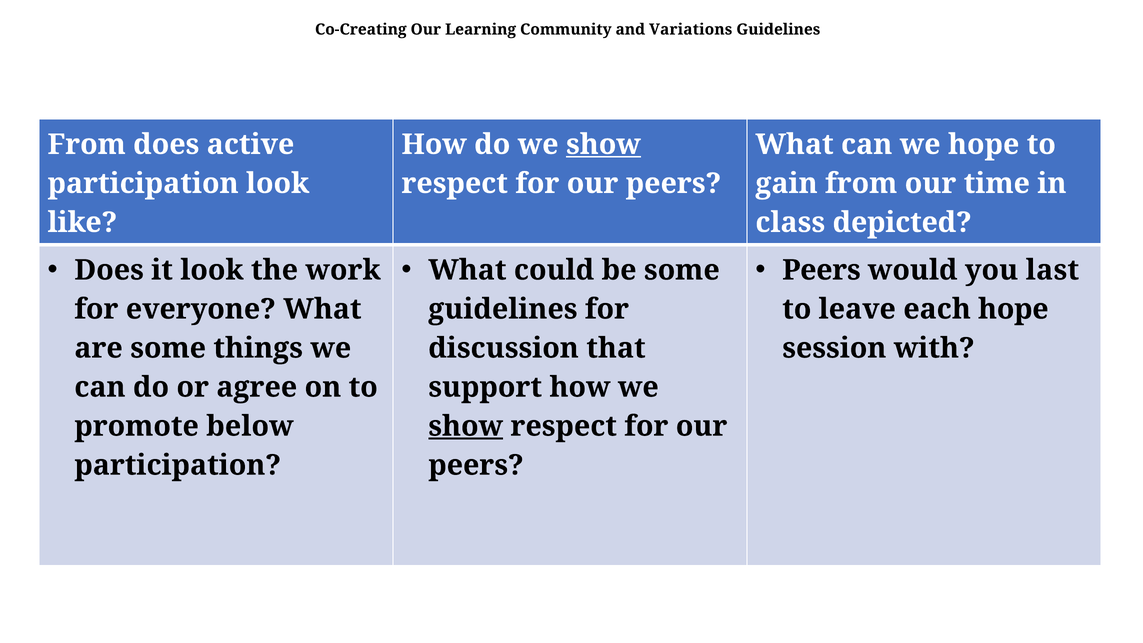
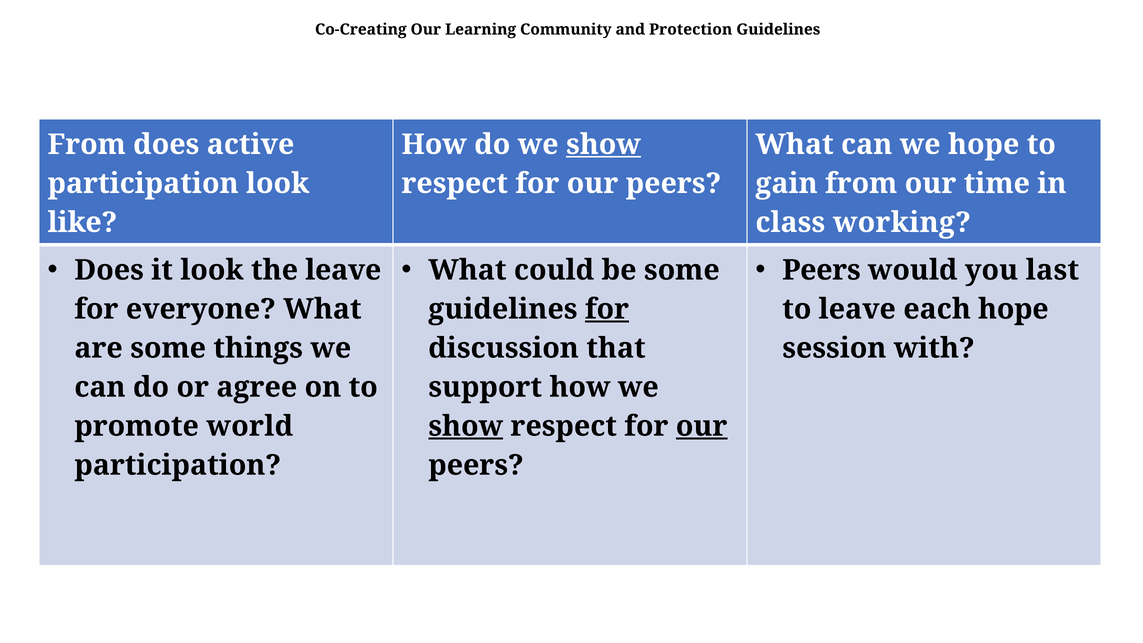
Variations: Variations -> Protection
depicted: depicted -> working
the work: work -> leave
for at (607, 309) underline: none -> present
below: below -> world
our at (702, 426) underline: none -> present
